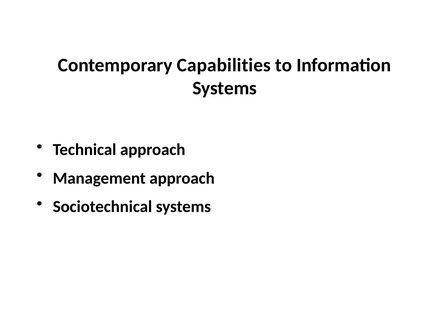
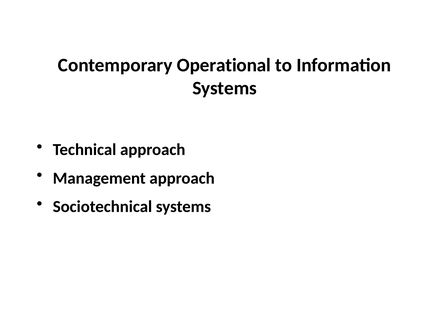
Capabilities: Capabilities -> Operational
